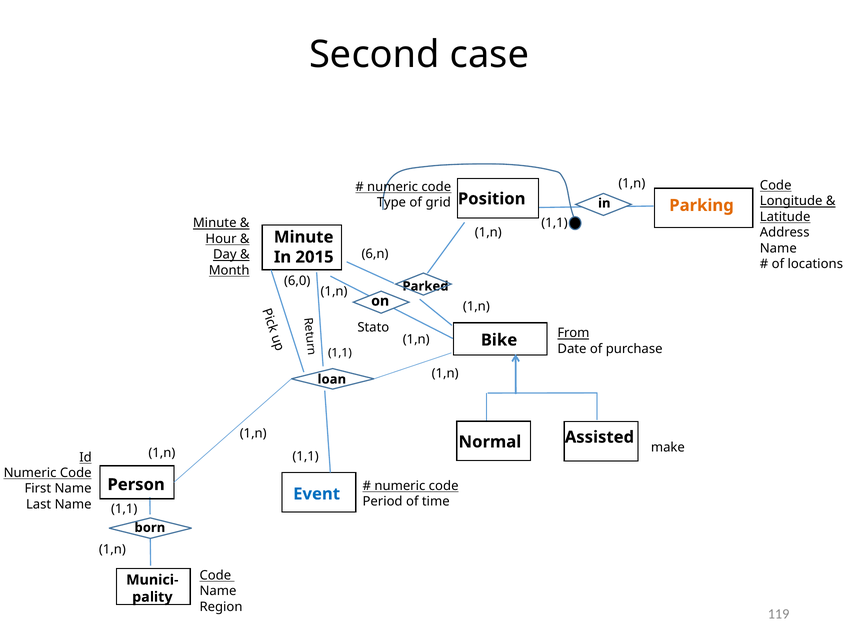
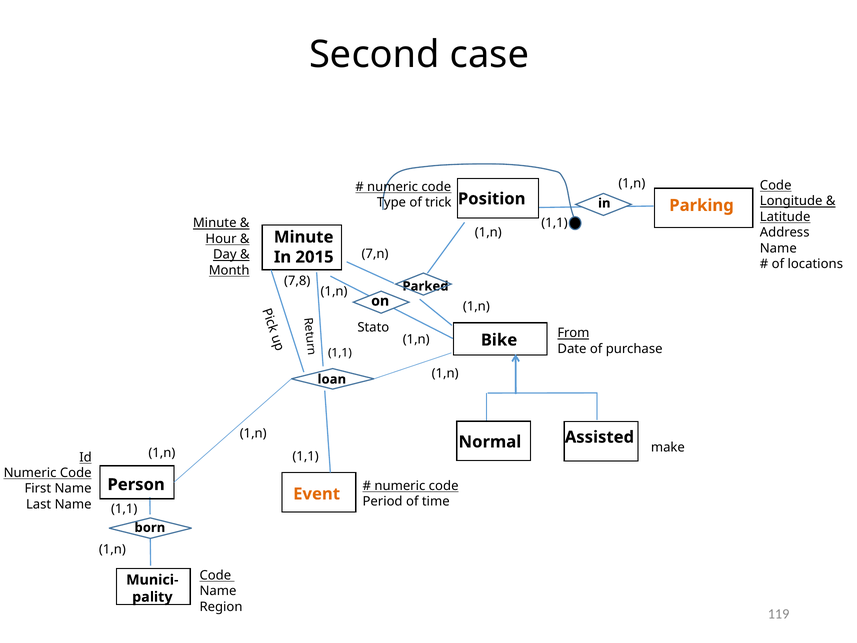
grid: grid -> trick
6,n: 6,n -> 7,n
6,0: 6,0 -> 7,8
Event colour: blue -> orange
